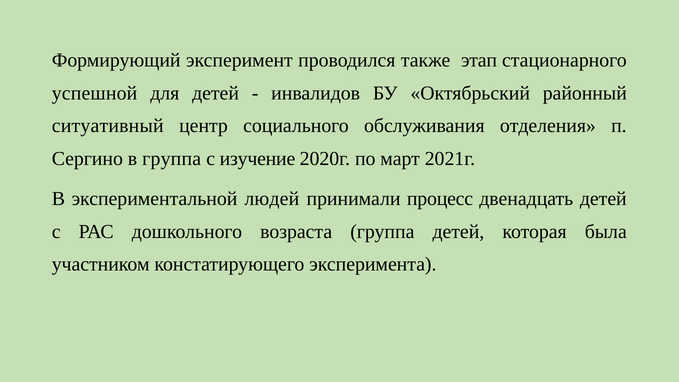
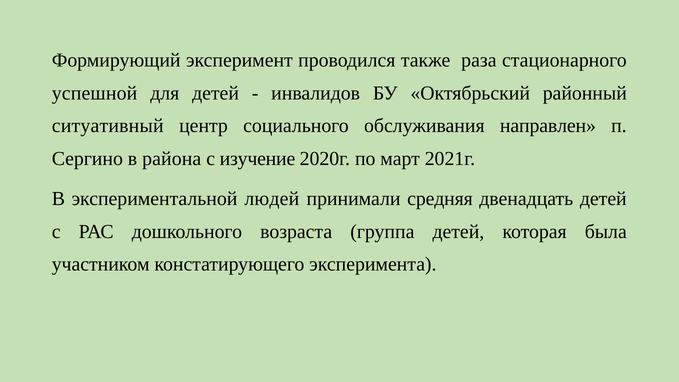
этап: этап -> раза
отделения: отделения -> направлен
в группа: группа -> района
процесс: процесс -> средняя
